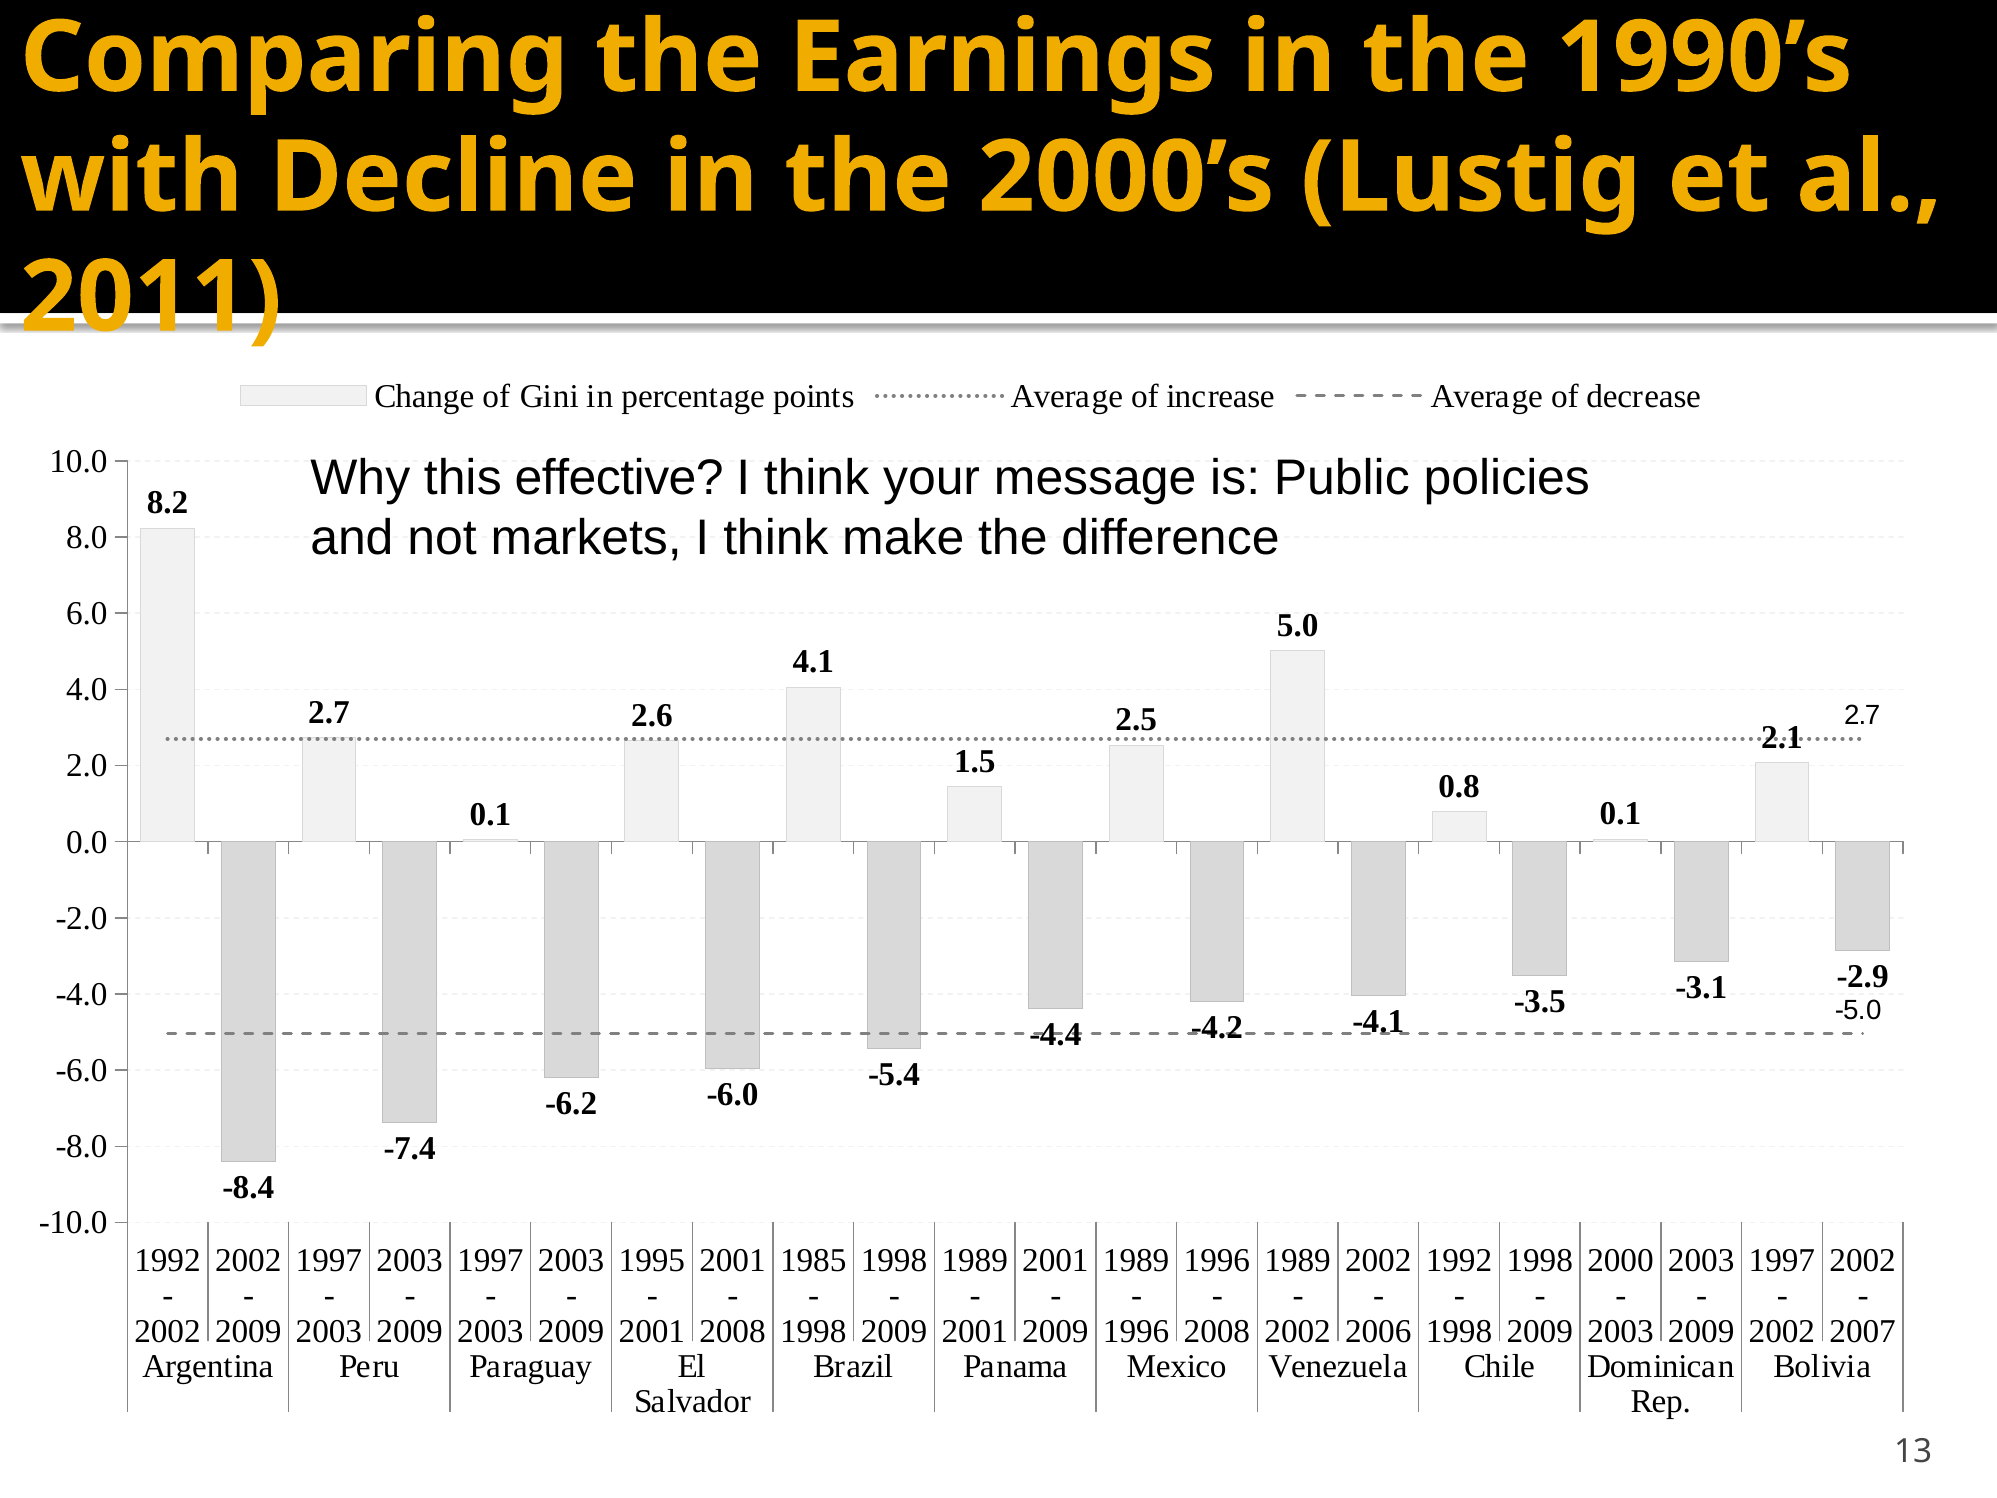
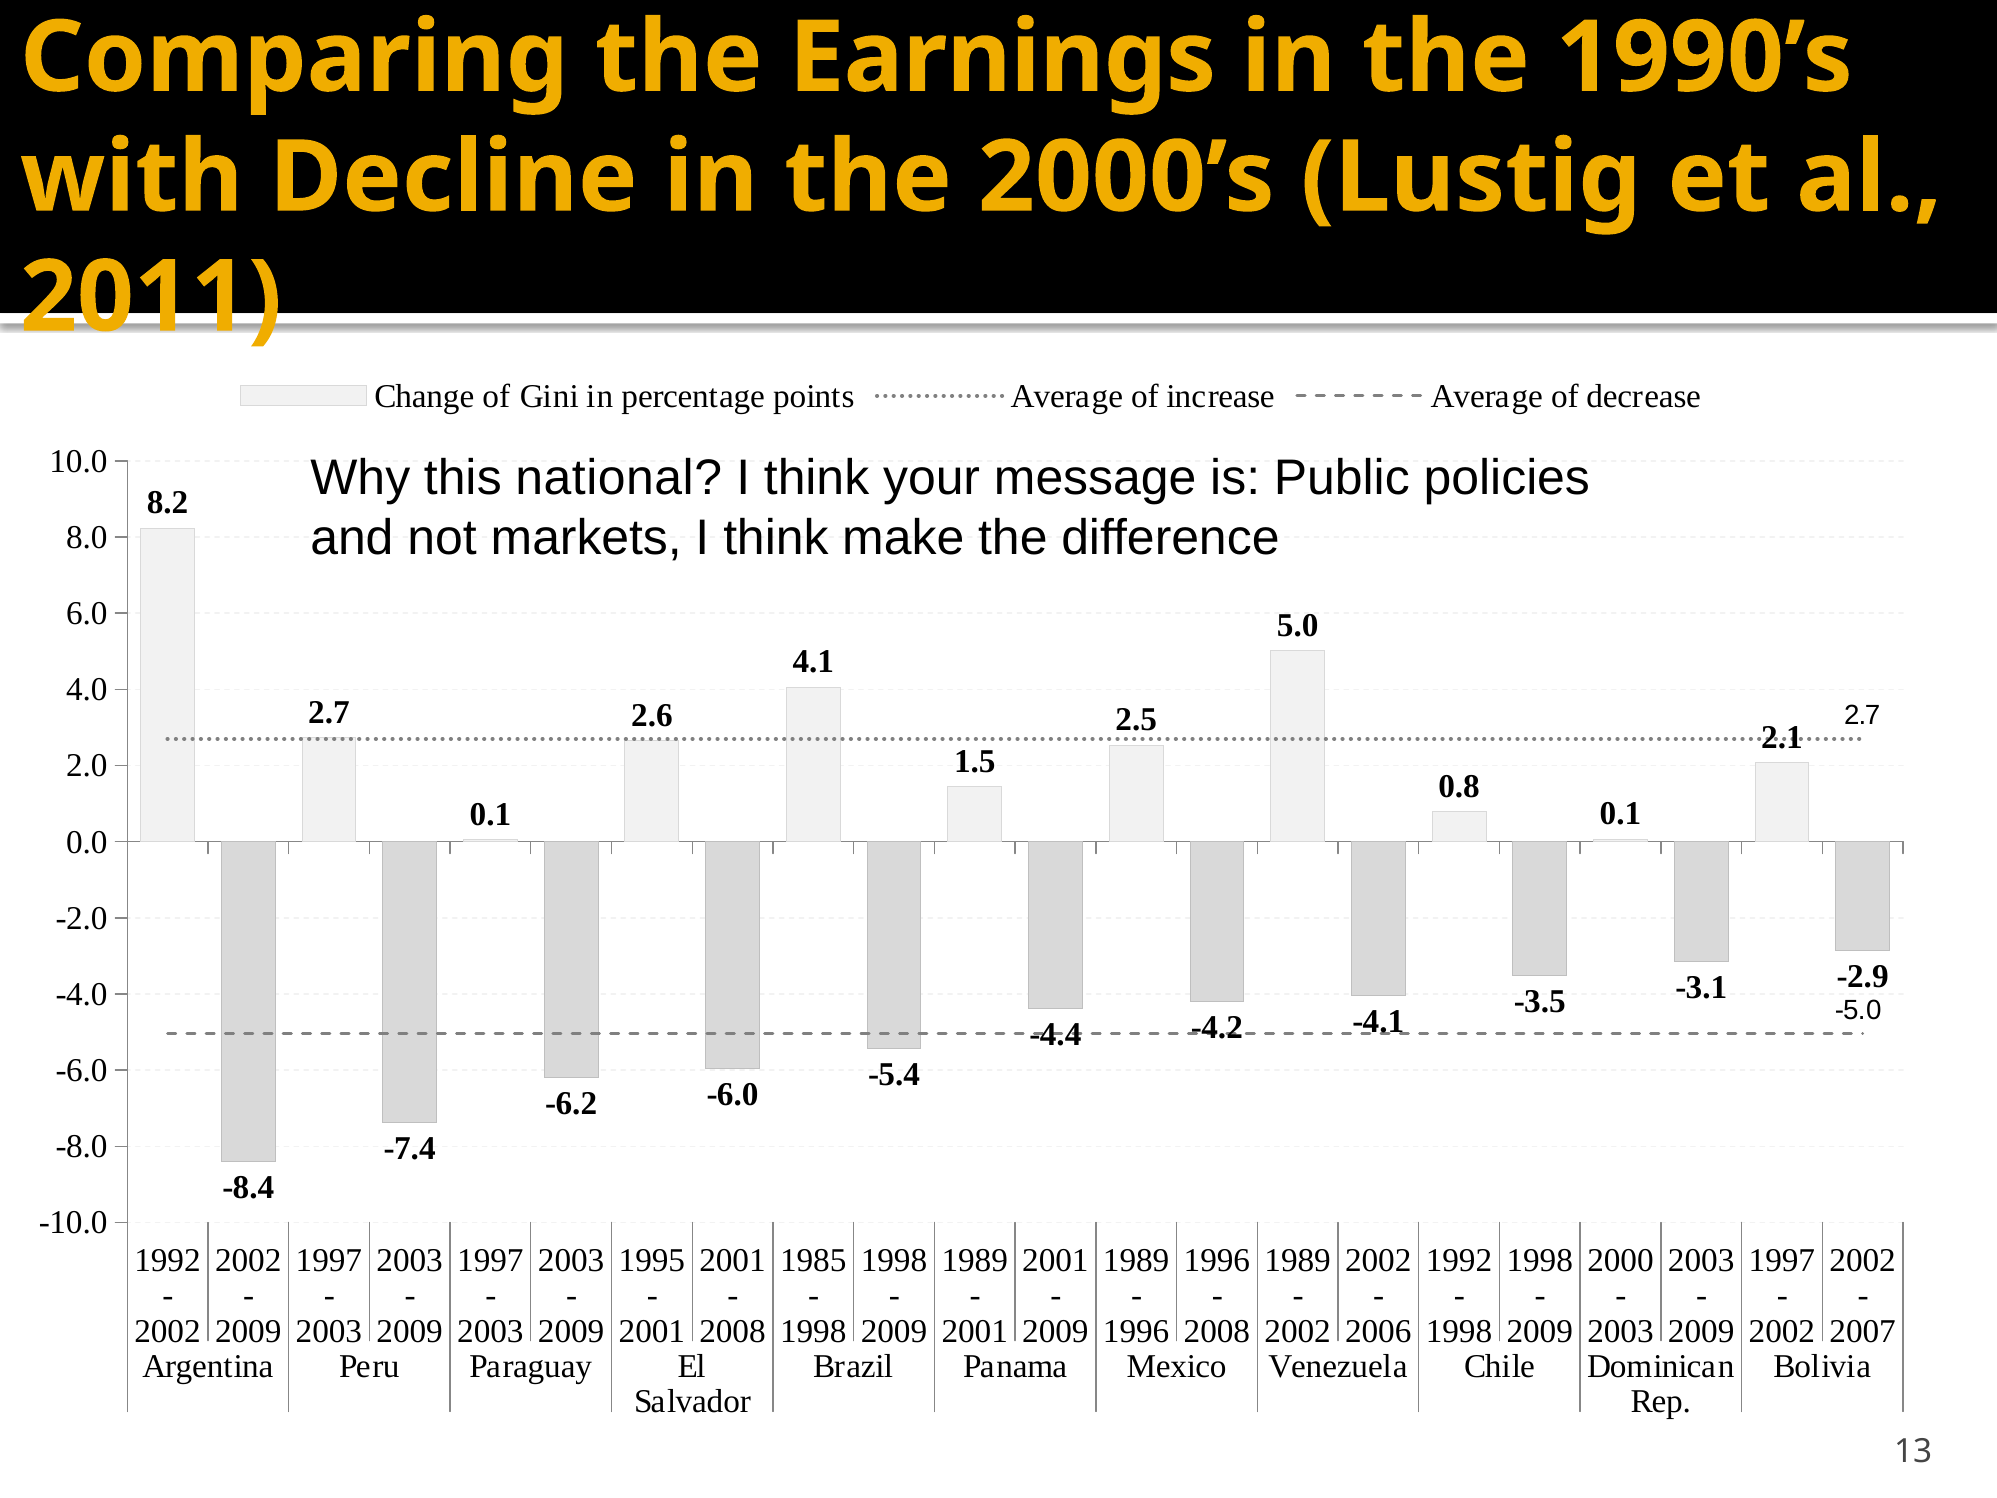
effective: effective -> national
